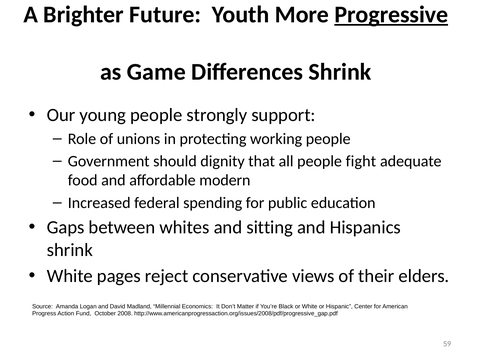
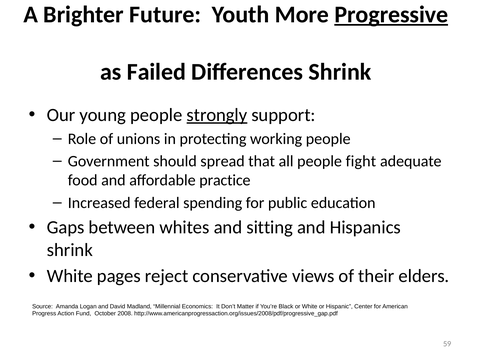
Game: Game -> Failed
strongly underline: none -> present
dignity: dignity -> spread
modern: modern -> practice
